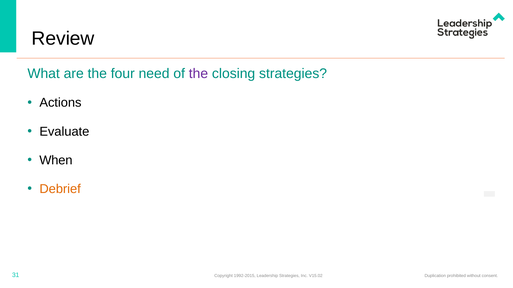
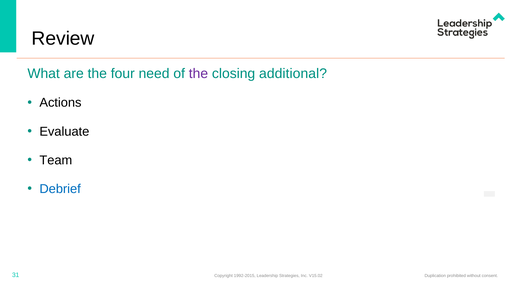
closing strategies: strategies -> additional
When: When -> Team
Debrief colour: orange -> blue
